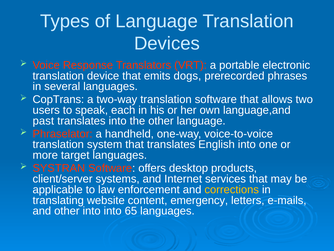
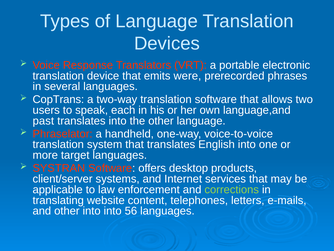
dogs: dogs -> were
corrections colour: yellow -> light green
emergency: emergency -> telephones
65: 65 -> 56
